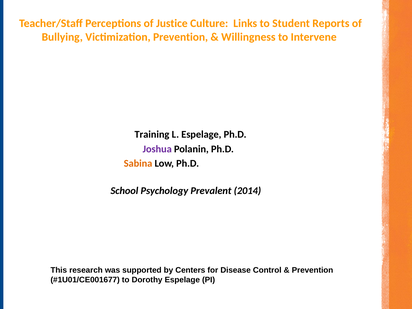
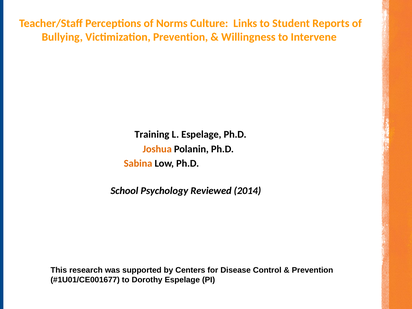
Justice: Justice -> Norms
Joshua colour: purple -> orange
Prevalent: Prevalent -> Reviewed
